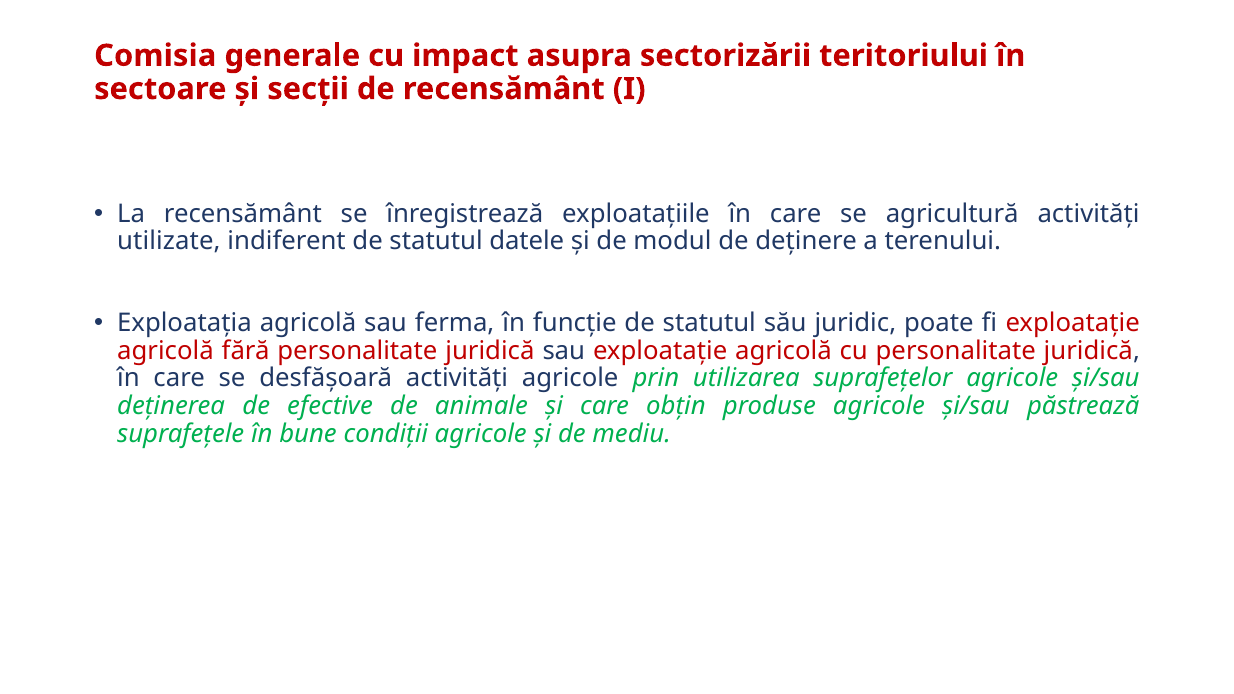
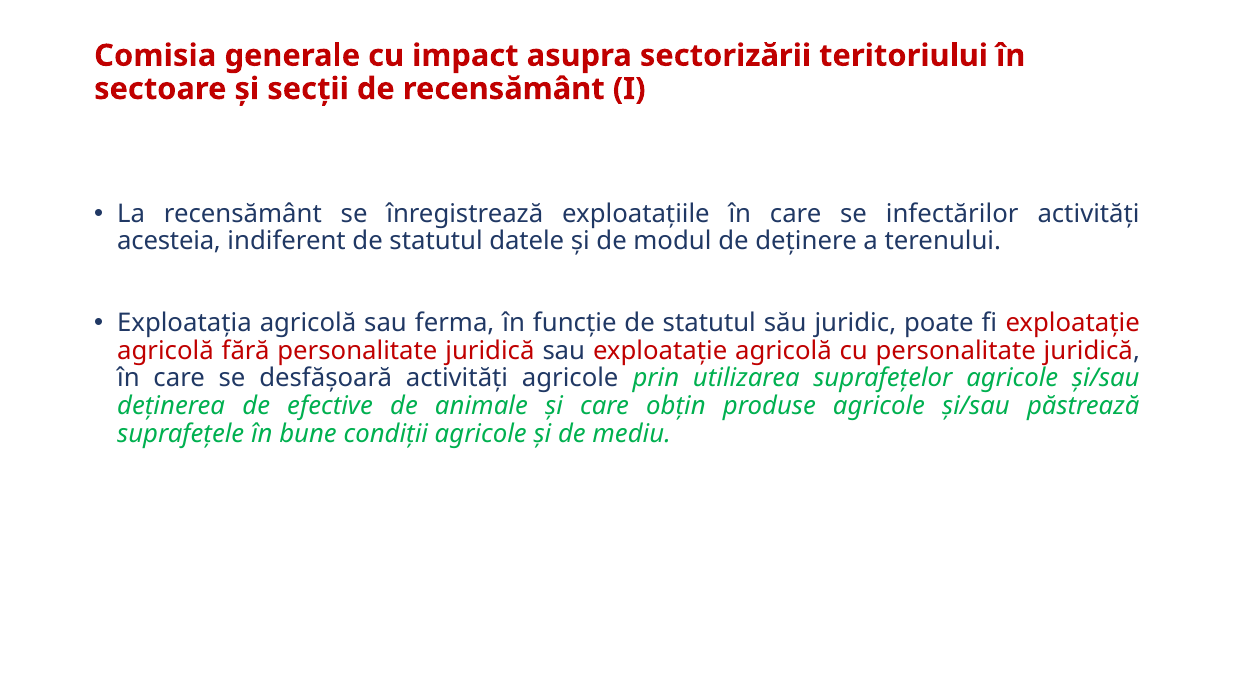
agricultură: agricultură -> infectărilor
utilizate: utilizate -> acesteia
